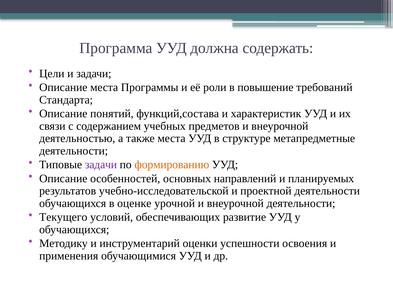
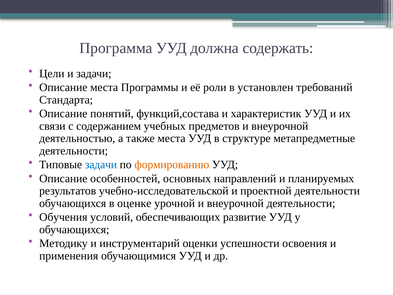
повышение: повышение -> установлен
задачи at (101, 164) colour: purple -> blue
Текущего: Текущего -> Обучения
